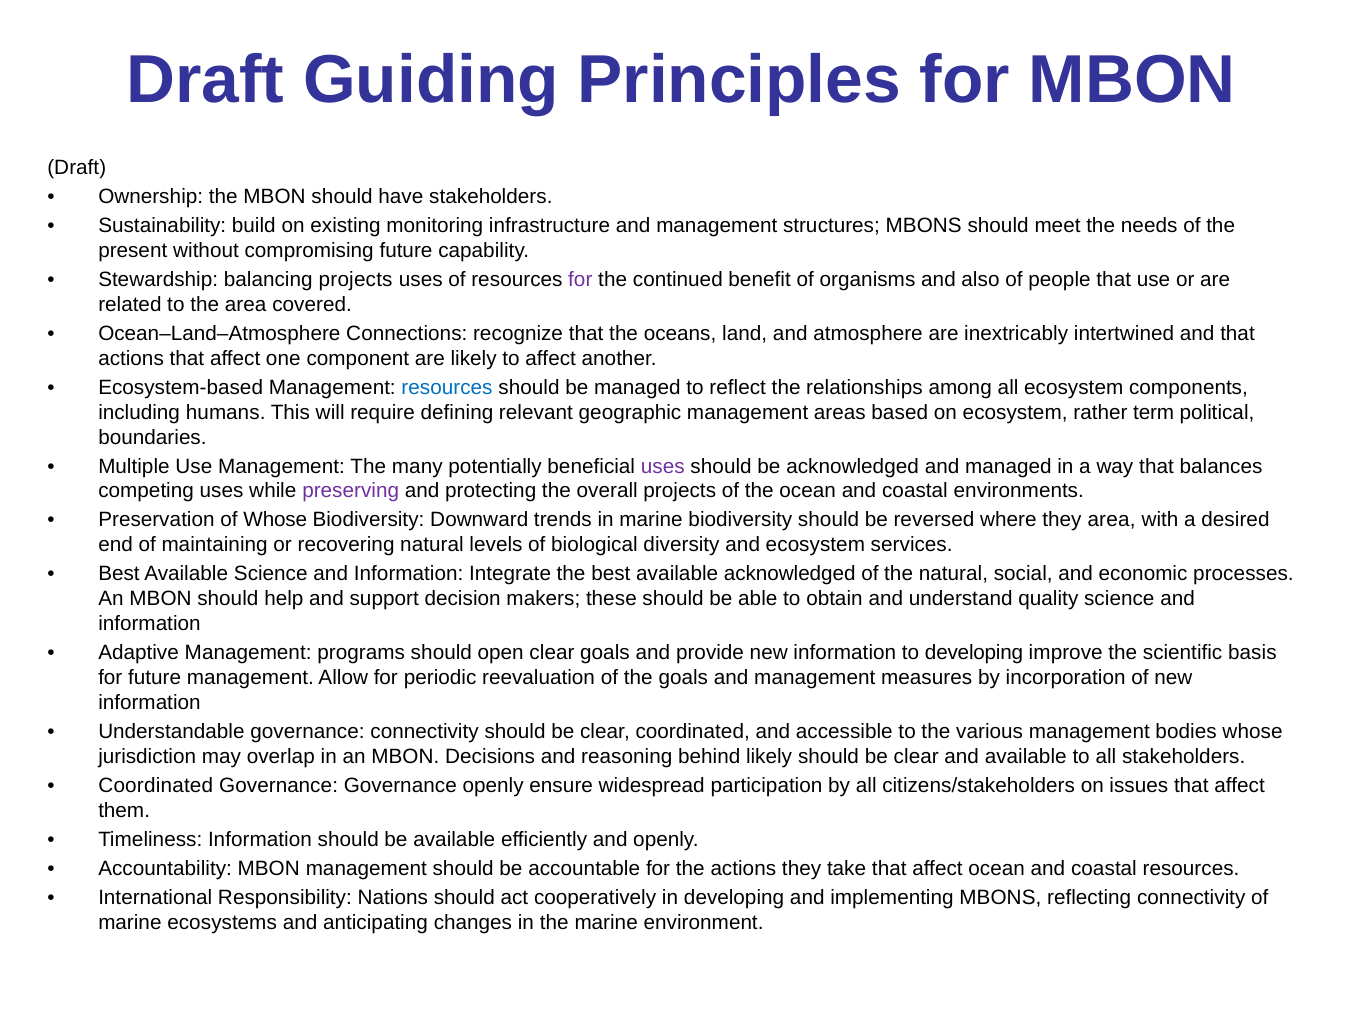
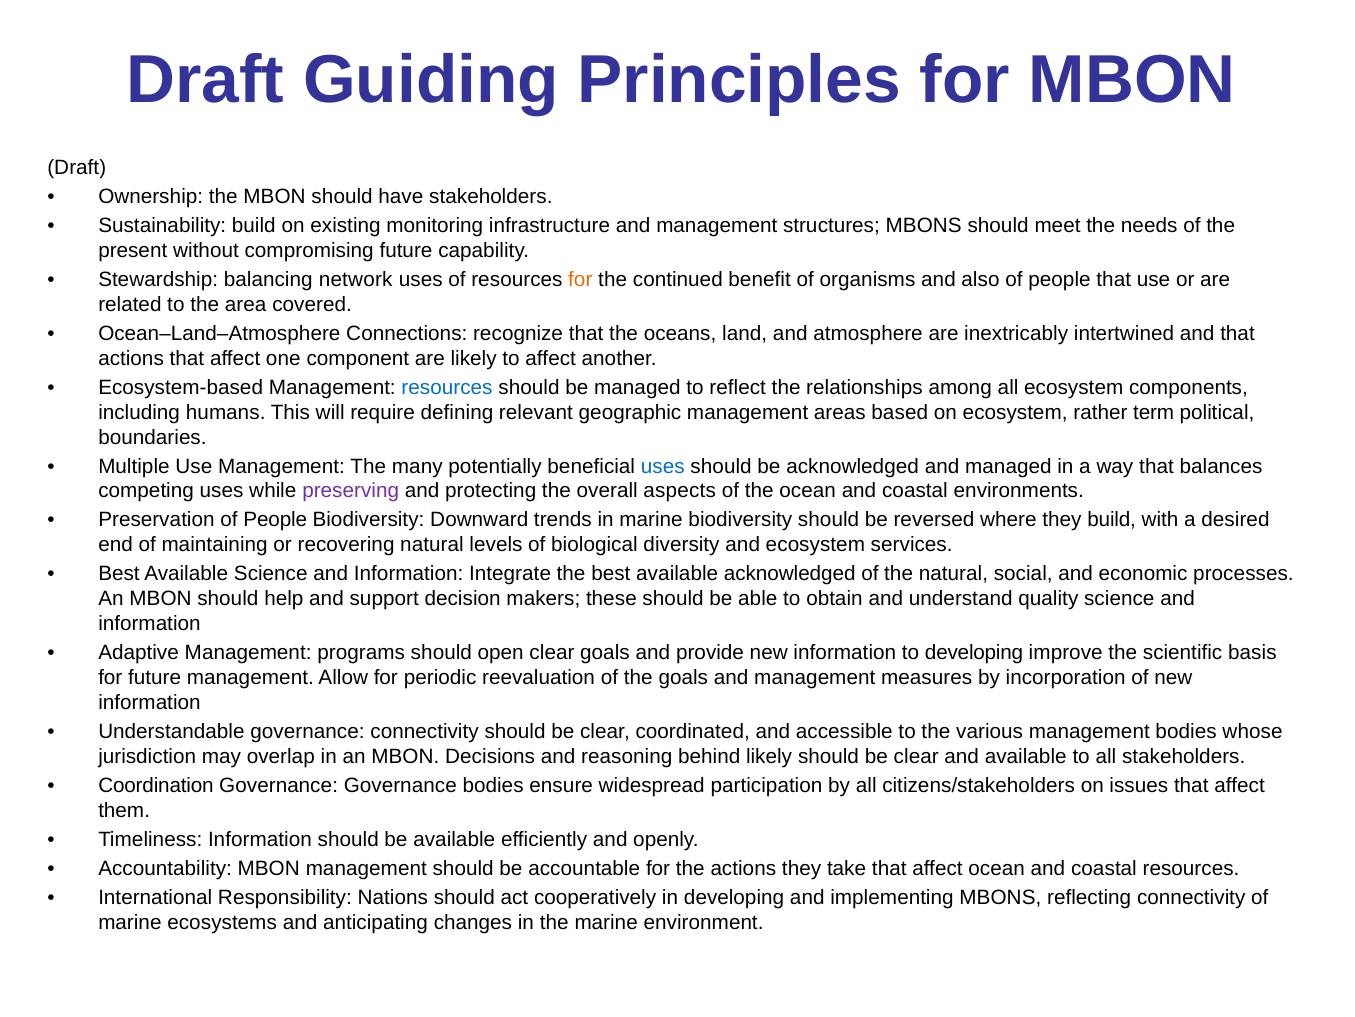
balancing projects: projects -> network
for at (580, 279) colour: purple -> orange
uses at (663, 466) colour: purple -> blue
overall projects: projects -> aspects
Preservation of Whose: Whose -> People
they area: area -> build
Coordinated at (156, 785): Coordinated -> Coordination
Governance openly: openly -> bodies
